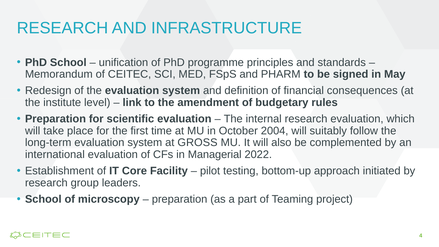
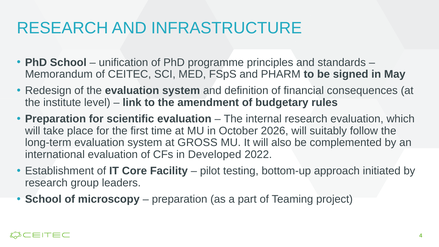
2004: 2004 -> 2026
Managerial: Managerial -> Developed
